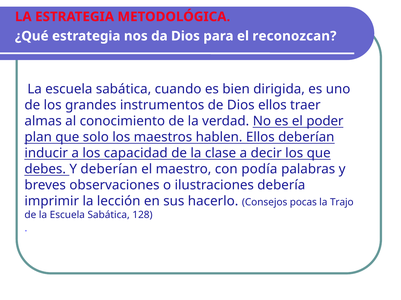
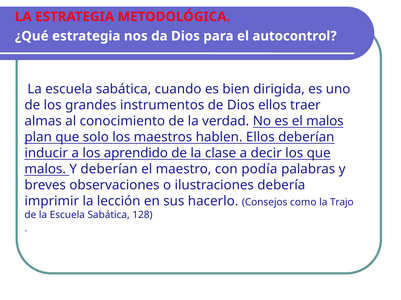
reconozcan: reconozcan -> autocontrol
el poder: poder -> malos
capacidad: capacidad -> aprendido
debes at (45, 170): debes -> malos
pocas: pocas -> como
